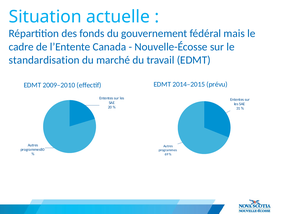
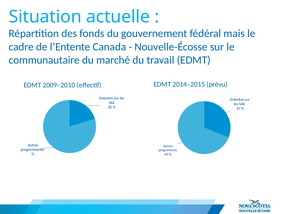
standardisation: standardisation -> communautaire
